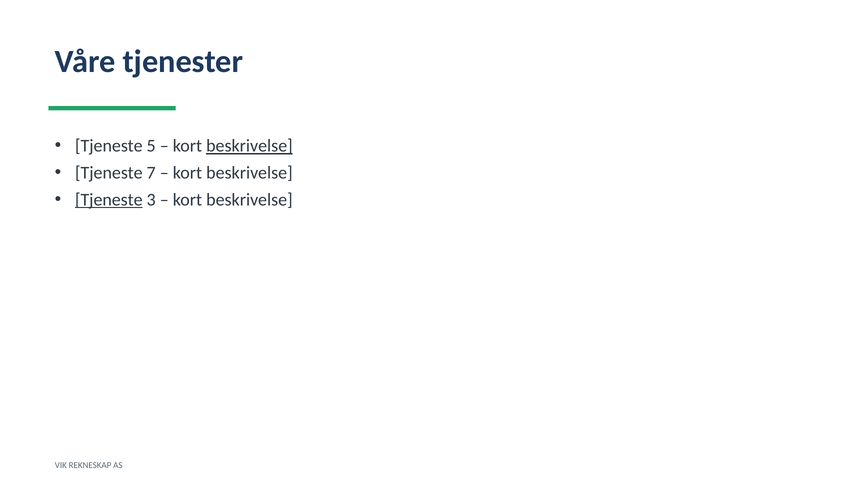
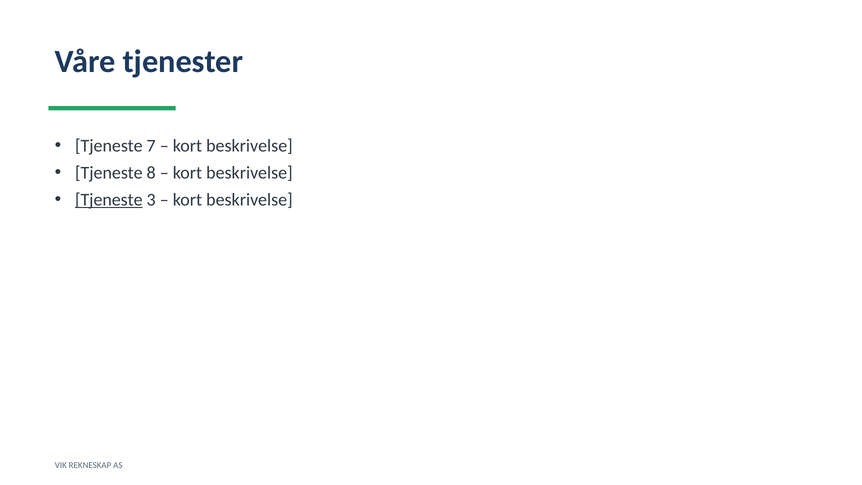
5: 5 -> 7
beskrivelse at (249, 146) underline: present -> none
7: 7 -> 8
